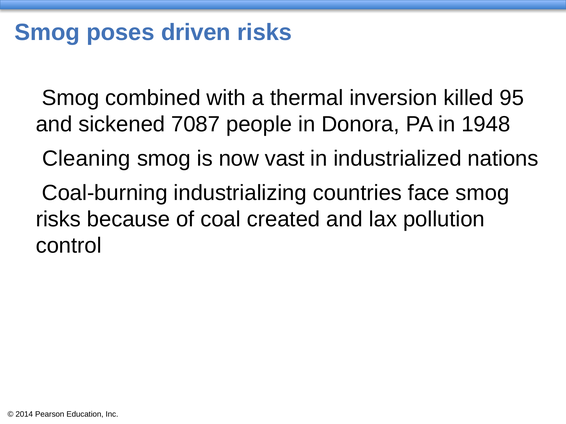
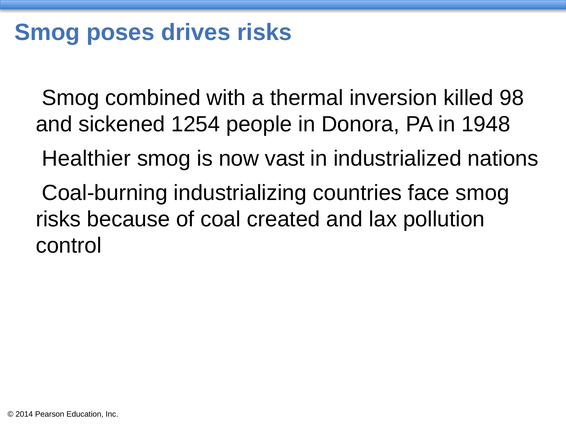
driven: driven -> drives
95: 95 -> 98
7087: 7087 -> 1254
Cleaning: Cleaning -> Healthier
